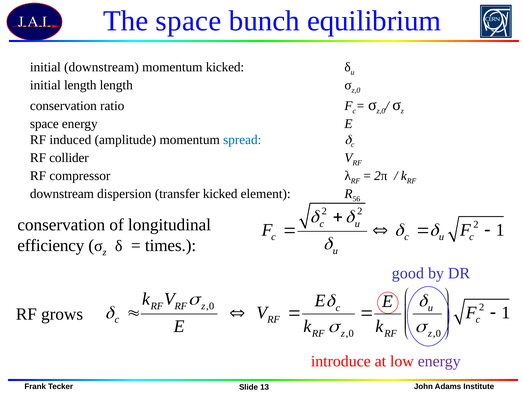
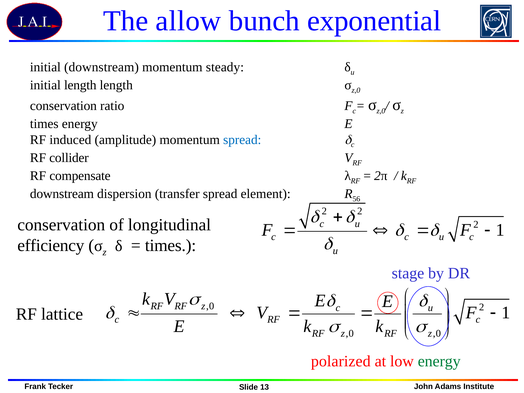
The space: space -> allow
equilibrium: equilibrium -> exponential
momentum kicked: kicked -> steady
space at (44, 124): space -> times
compressor: compressor -> compensate
transfer kicked: kicked -> spread
good: good -> stage
grows: grows -> lattice
introduce: introduce -> polarized
energy at (439, 361) colour: purple -> green
